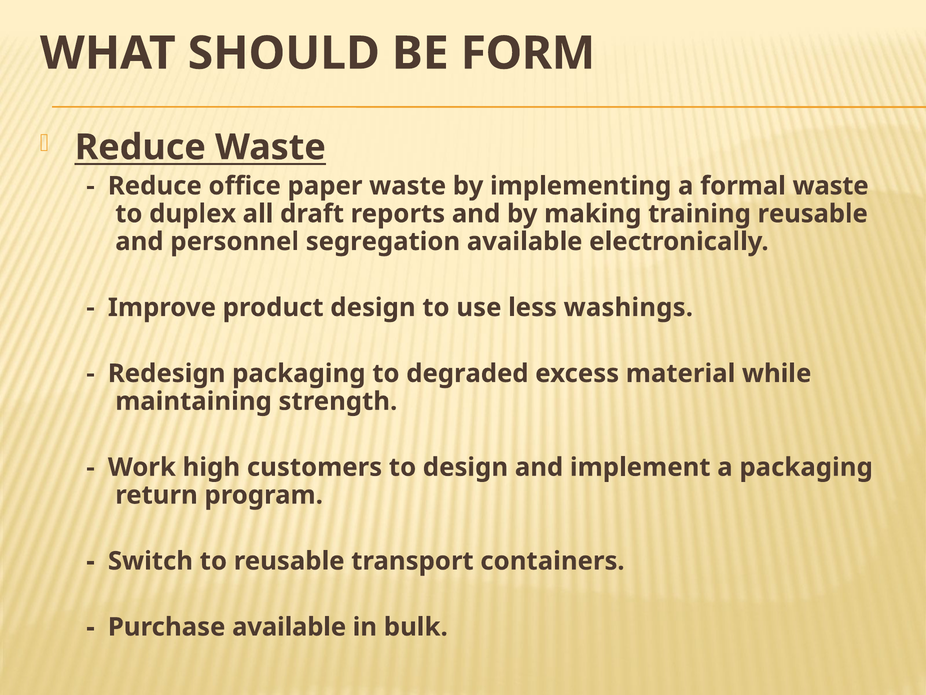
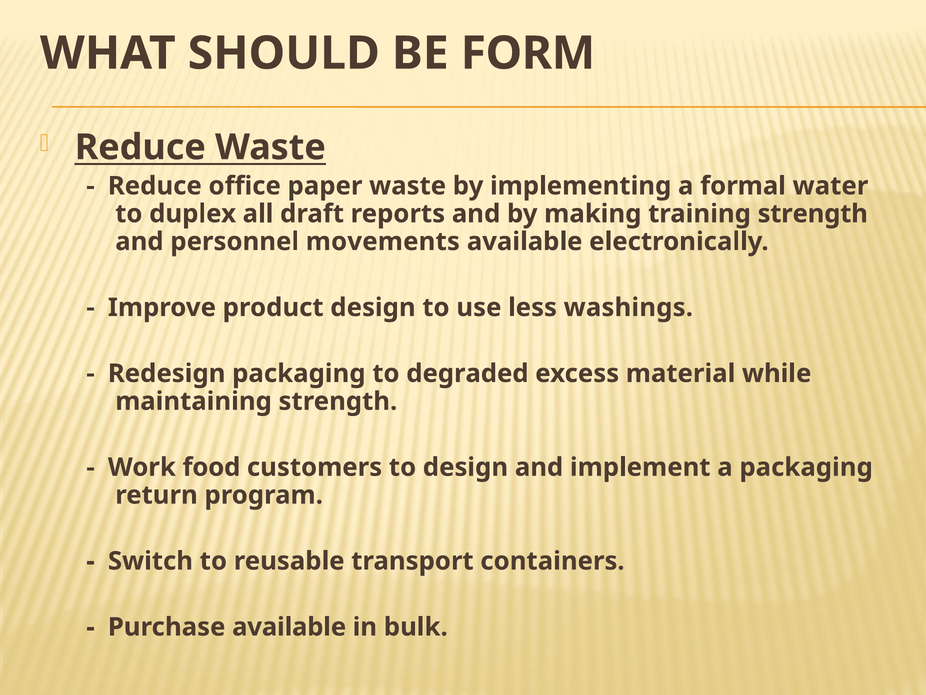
formal waste: waste -> water
training reusable: reusable -> strength
segregation: segregation -> movements
high: high -> food
